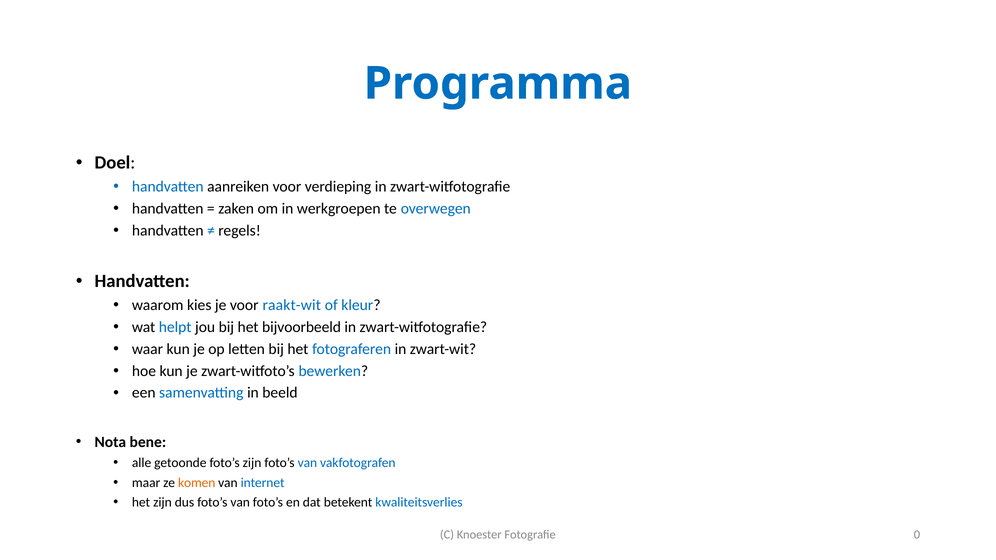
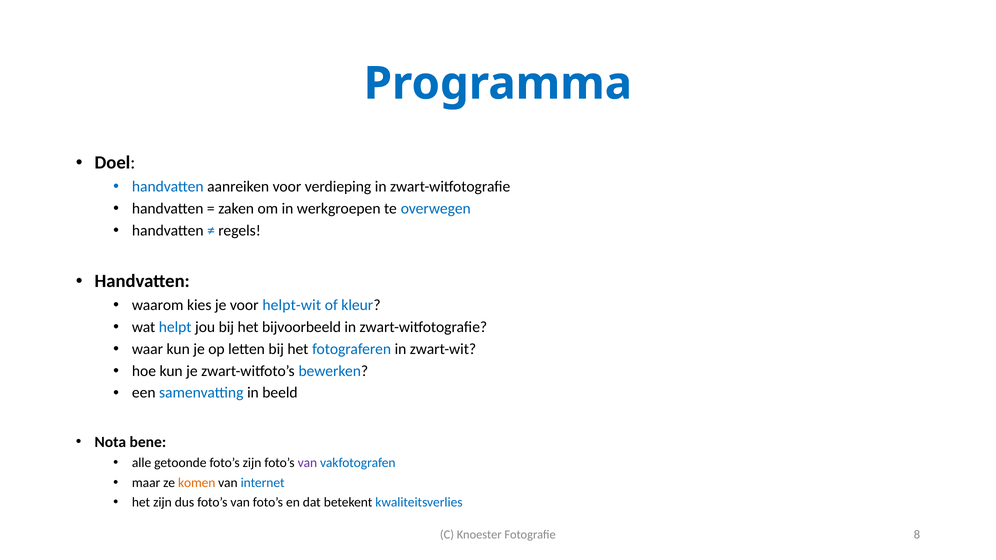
raakt-wit: raakt-wit -> helpt-wit
van at (307, 463) colour: blue -> purple
0: 0 -> 8
